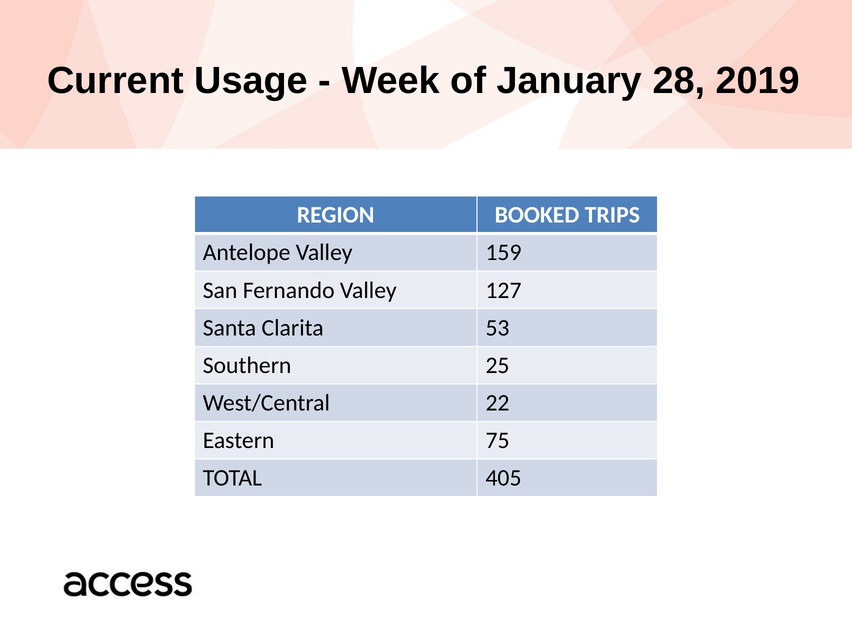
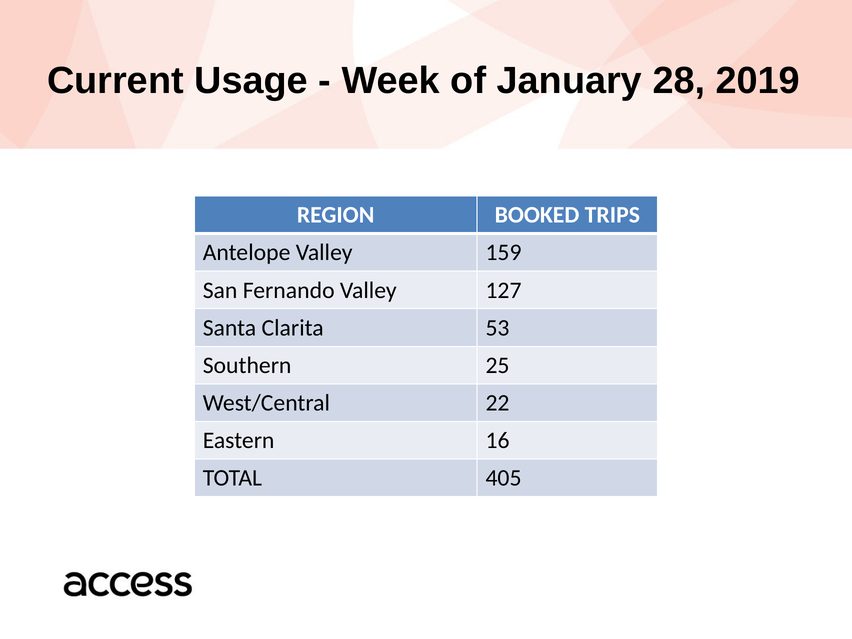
75: 75 -> 16
